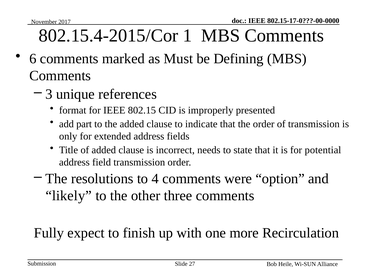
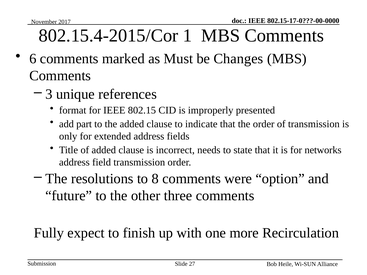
Defining: Defining -> Changes
potential: potential -> networks
4: 4 -> 8
likely: likely -> future
